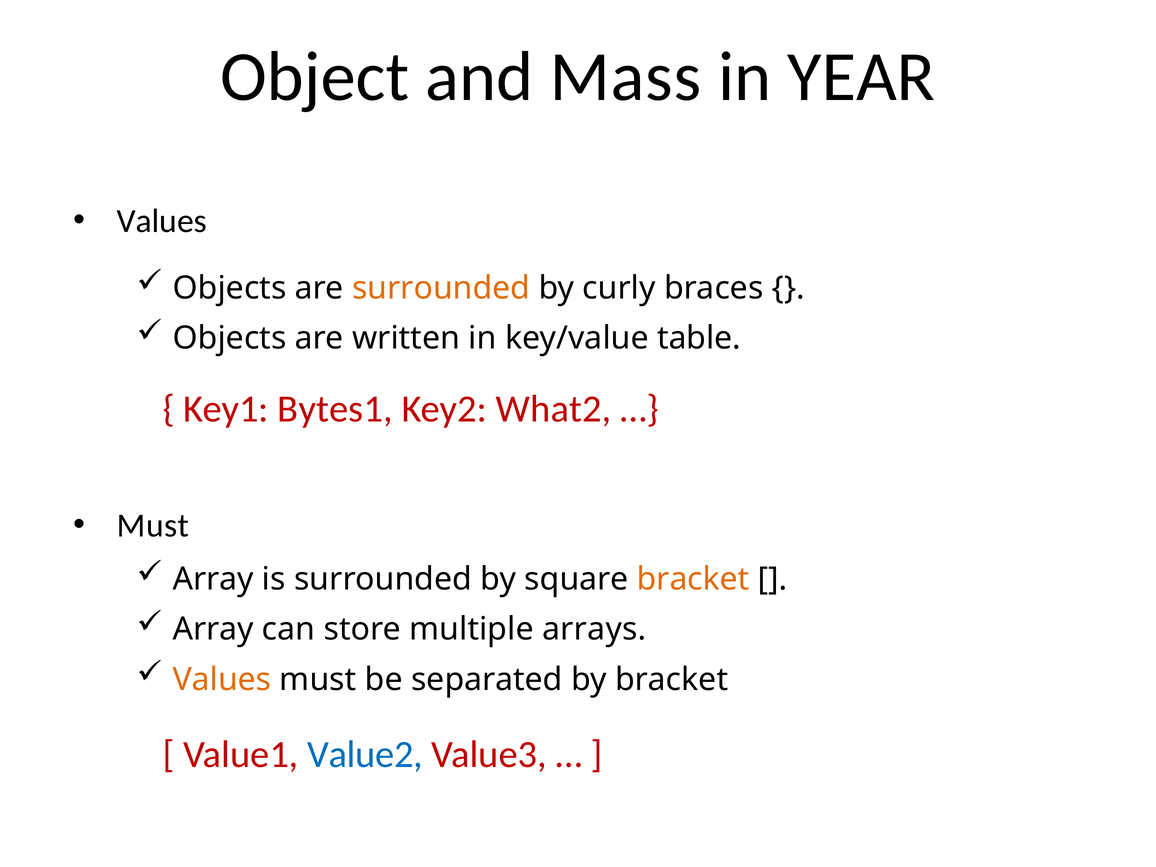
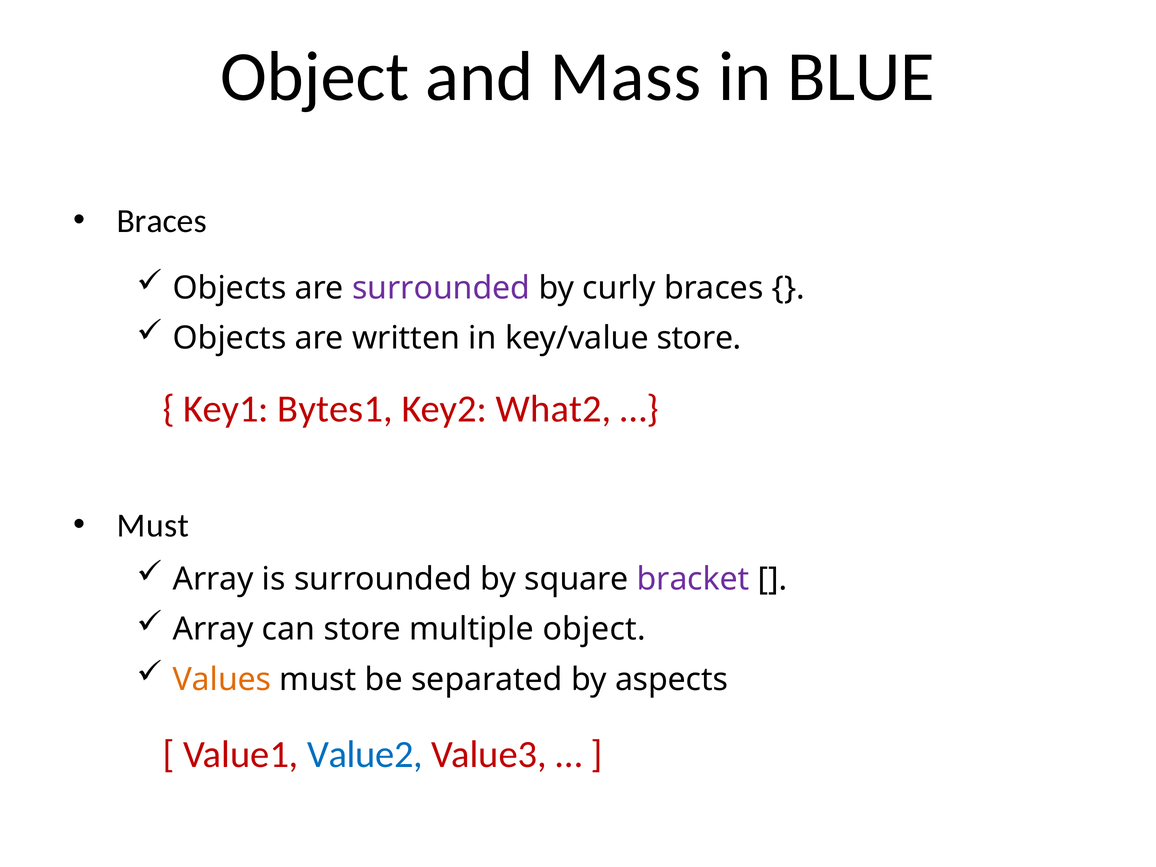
YEAR: YEAR -> BLUE
Values at (162, 221): Values -> Braces
surrounded at (441, 288) colour: orange -> purple
key/value table: table -> store
bracket at (693, 579) colour: orange -> purple
multiple arrays: arrays -> object
by bracket: bracket -> aspects
